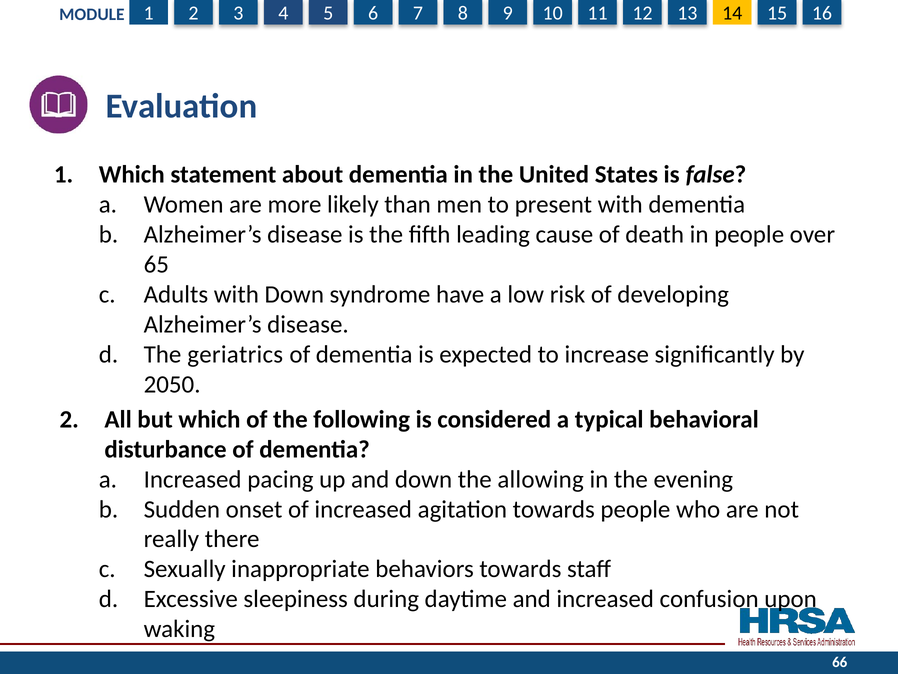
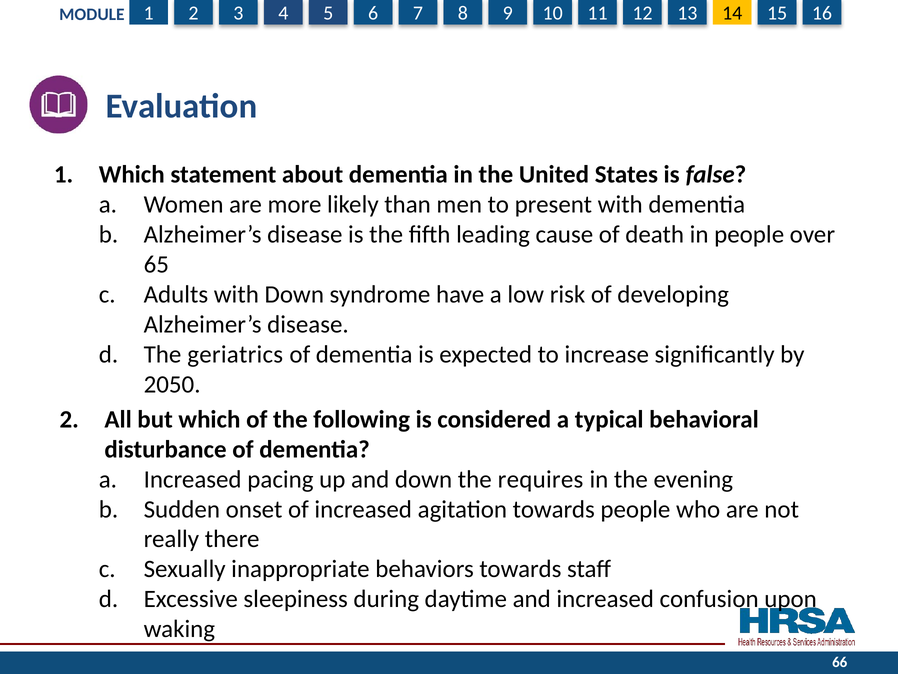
allowing: allowing -> requires
